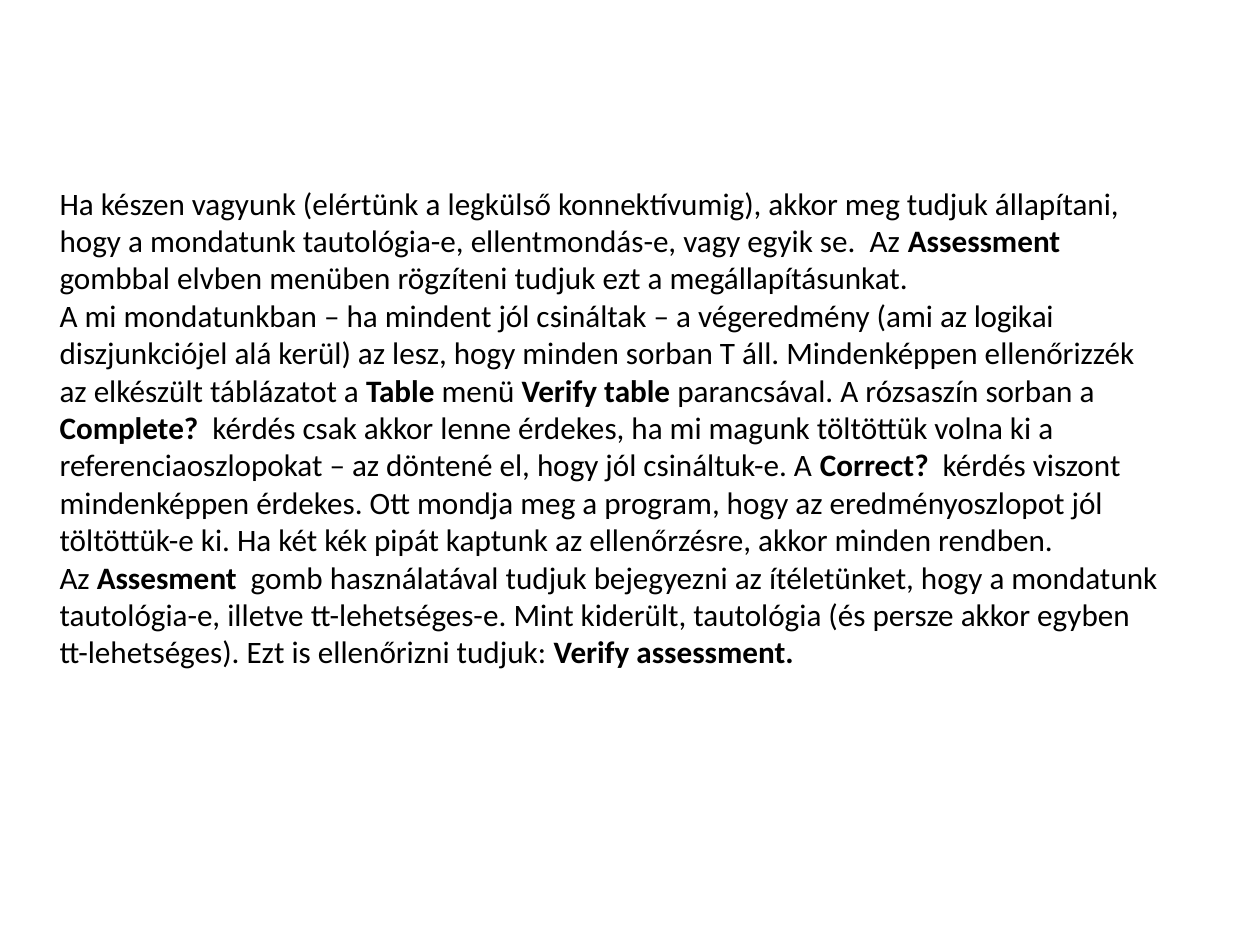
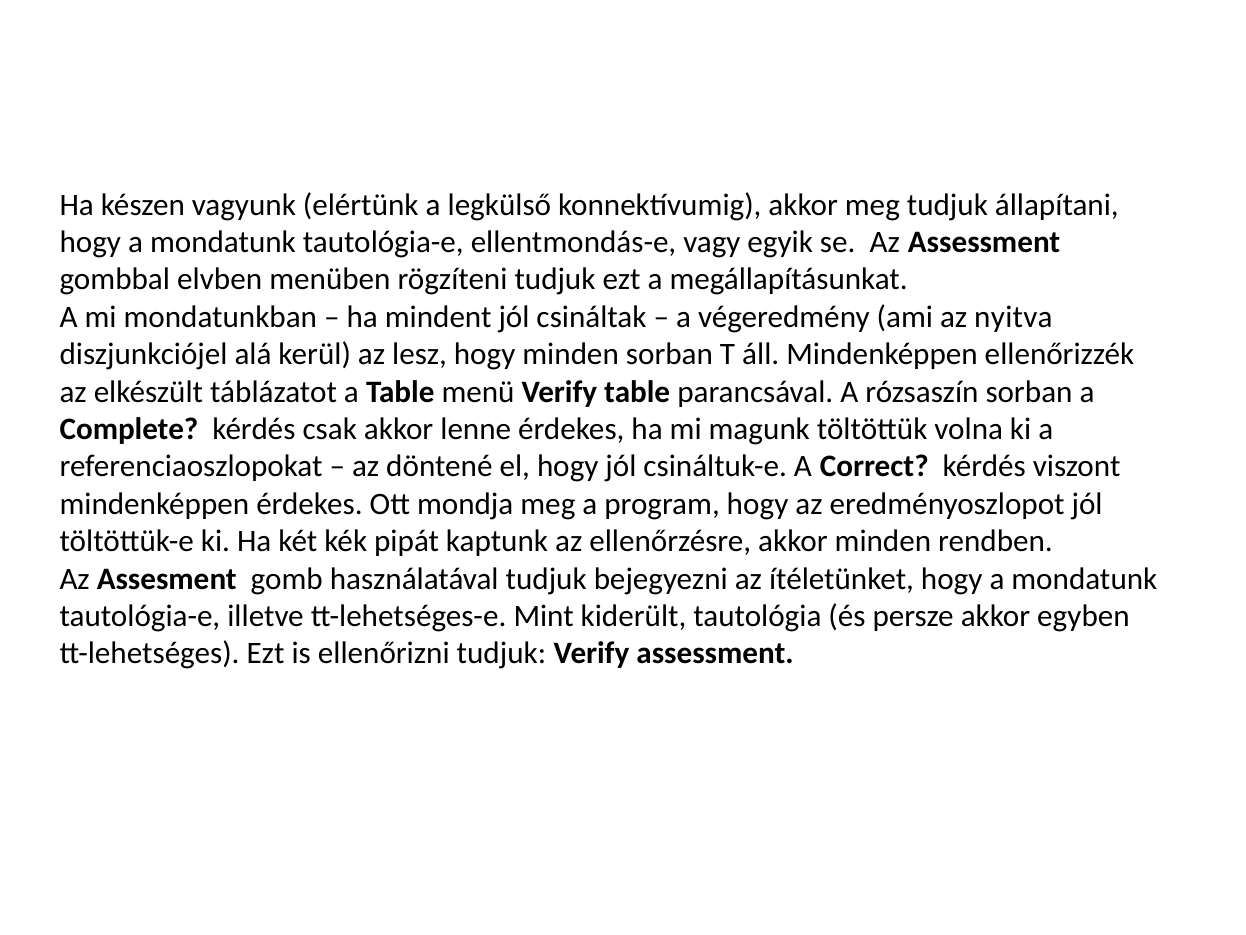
logikai: logikai -> nyitva
